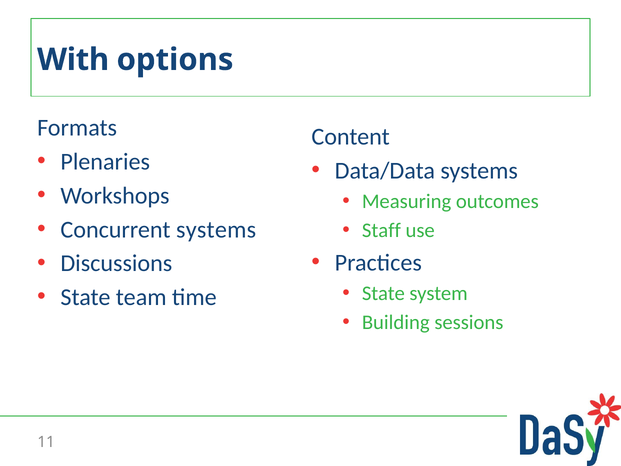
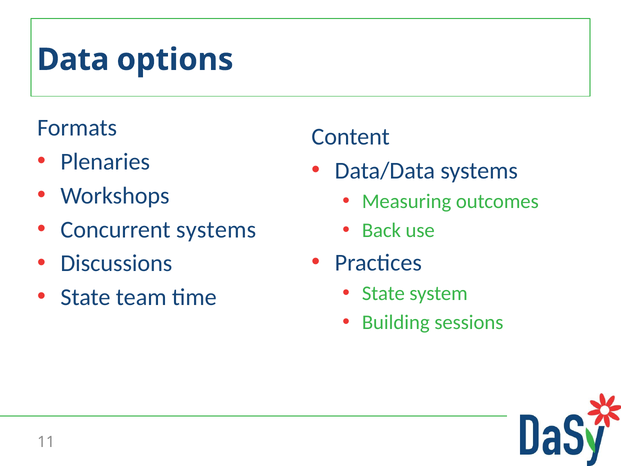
With: With -> Data
Staff: Staff -> Back
